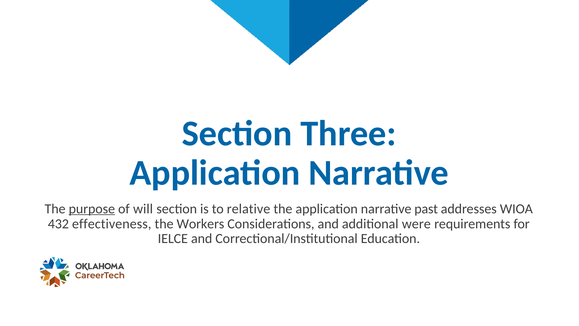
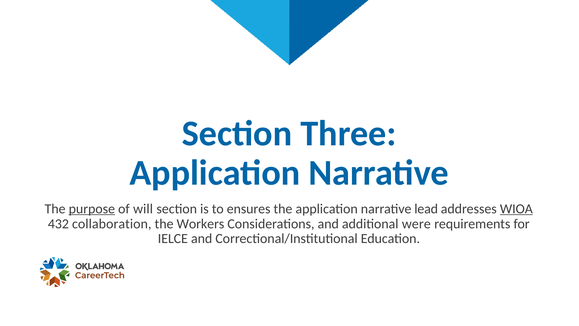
relative: relative -> ensures
past: past -> lead
WIOA underline: none -> present
effectiveness: effectiveness -> collaboration
